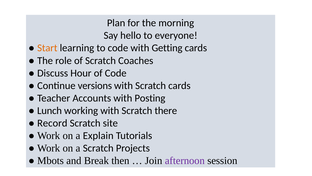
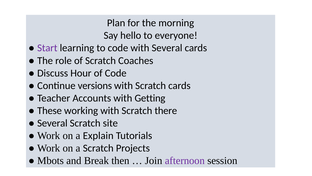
Start colour: orange -> purple
with Getting: Getting -> Several
Posting: Posting -> Getting
Lunch: Lunch -> These
Record at (52, 123): Record -> Several
